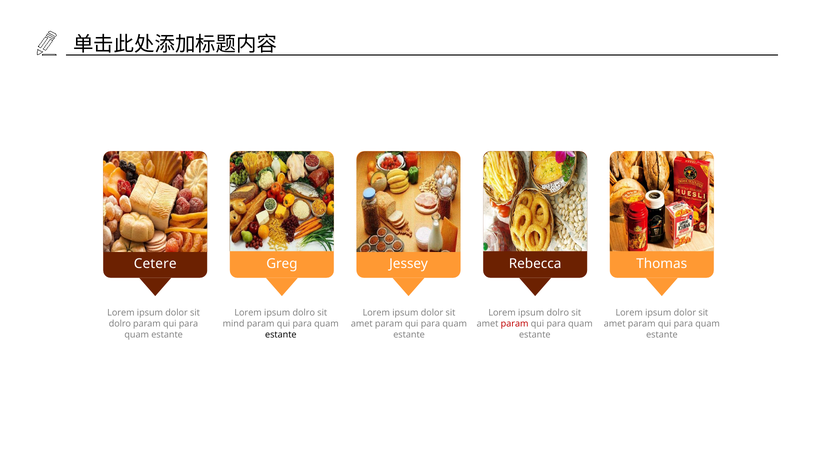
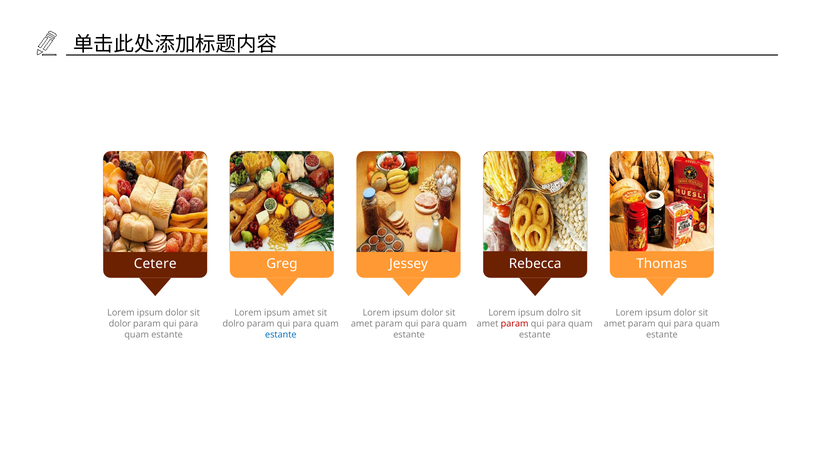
dolro at (304, 313): dolro -> amet
dolro at (120, 324): dolro -> dolor
mind at (234, 324): mind -> dolro
estante at (281, 335) colour: black -> blue
